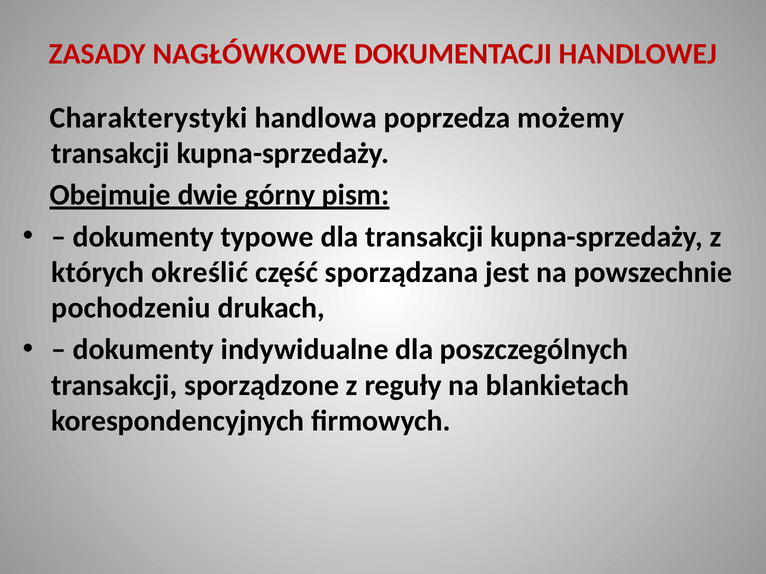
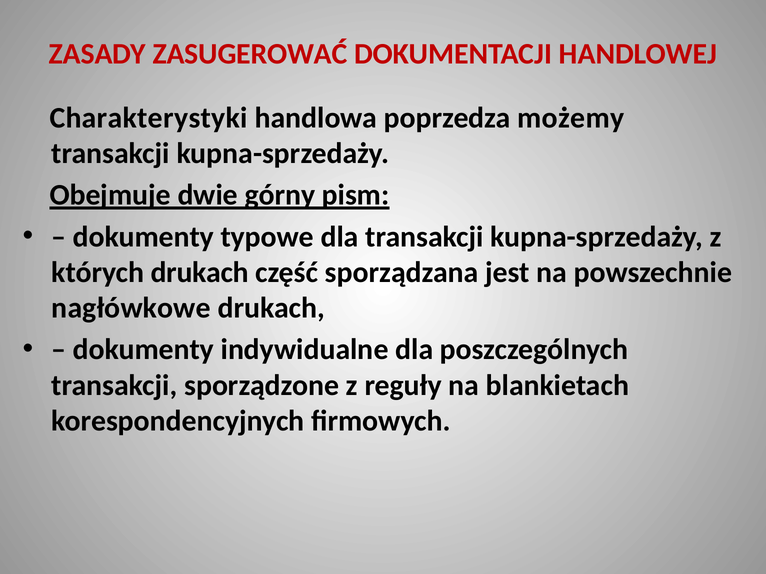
NAGŁÓWKOWE: NAGŁÓWKOWE -> ZASUGEROWAĆ
których określić: określić -> drukach
pochodzeniu: pochodzeniu -> nagłówkowe
